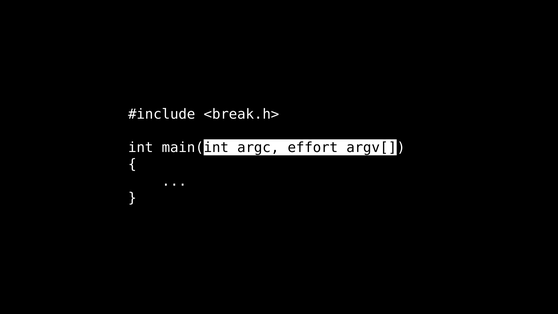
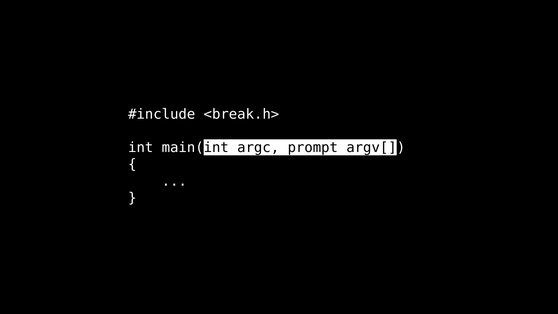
effort: effort -> prompt
